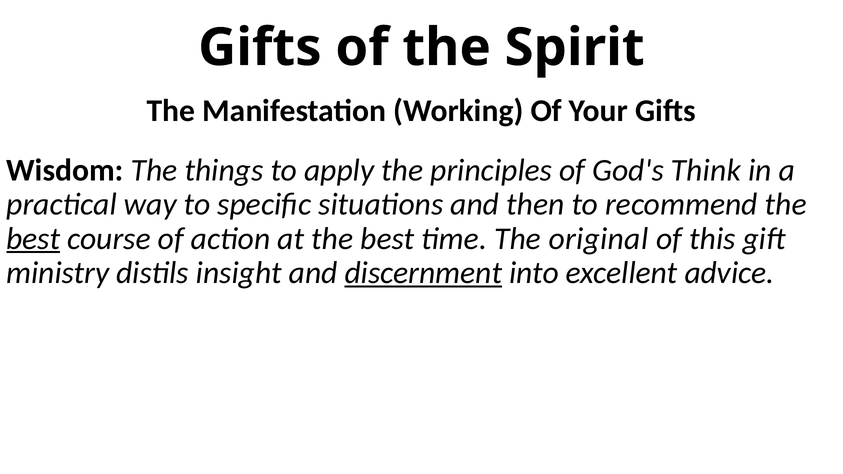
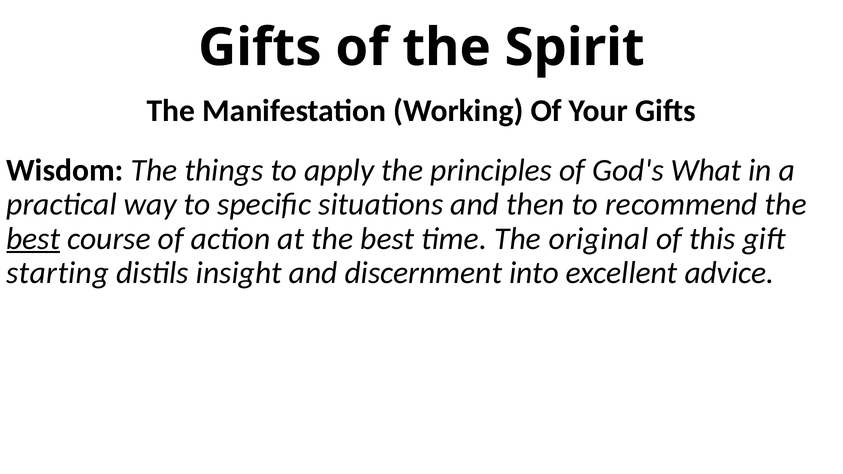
Think: Think -> What
ministry: ministry -> starting
discernment underline: present -> none
